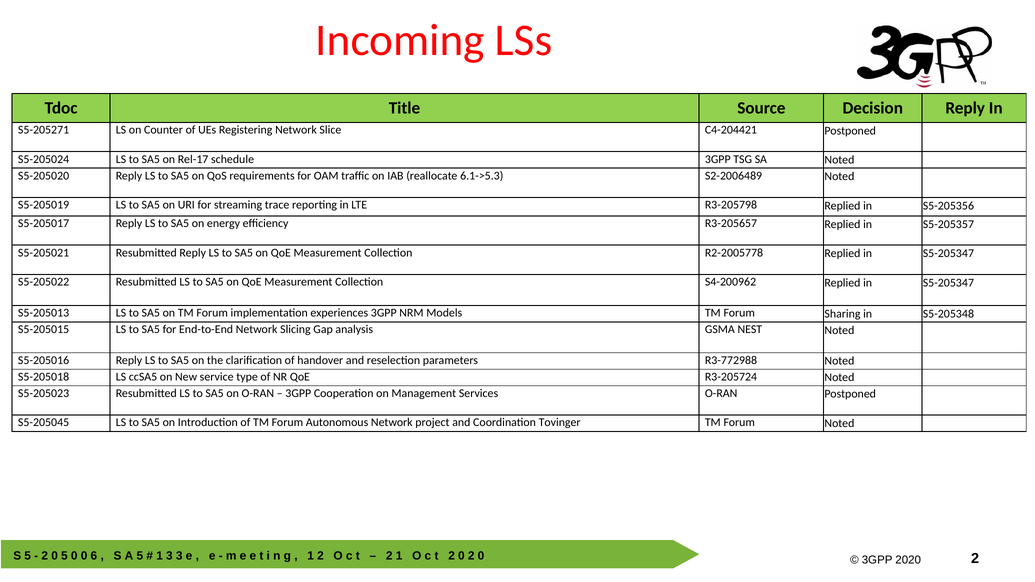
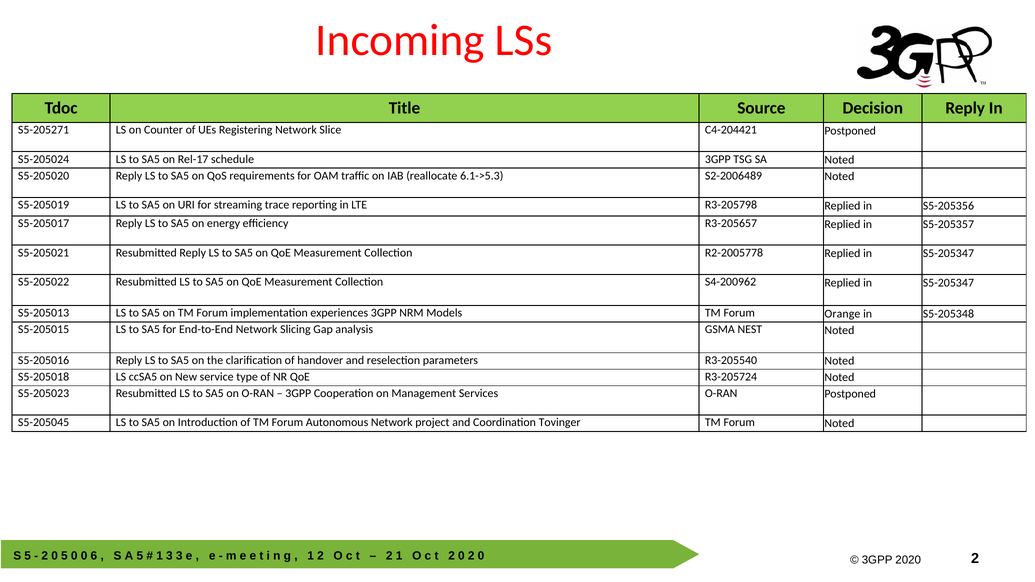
Sharing: Sharing -> Orange
R3-772988: R3-772988 -> R3-205540
